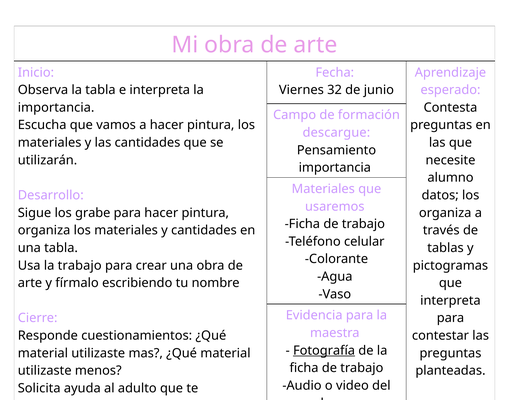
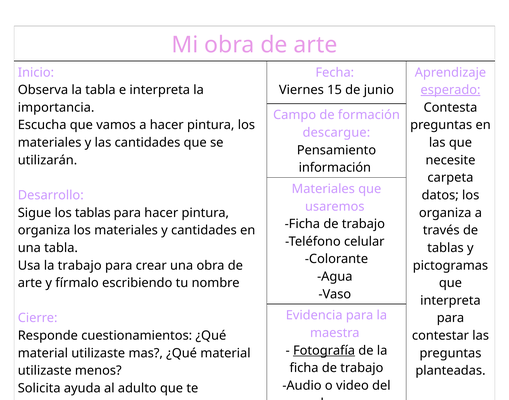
32: 32 -> 15
esperado underline: none -> present
importancia at (335, 168): importancia -> información
alumno at (450, 178): alumno -> carpeta
los grabe: grabe -> tablas
